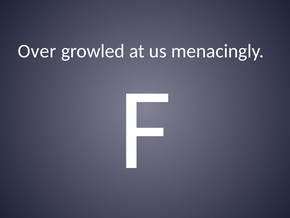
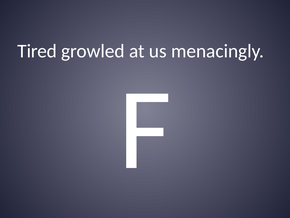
Over: Over -> Tired
